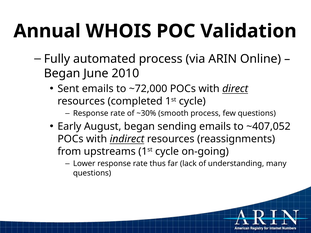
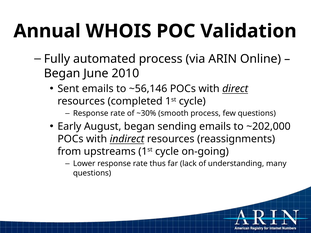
~72,000: ~72,000 -> ~56,146
~407,052: ~407,052 -> ~202,000
